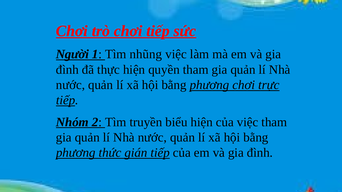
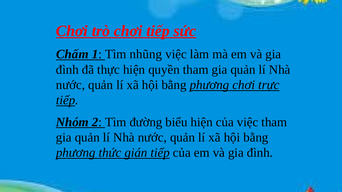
Người: Người -> Chấm
truyền: truyền -> đường
